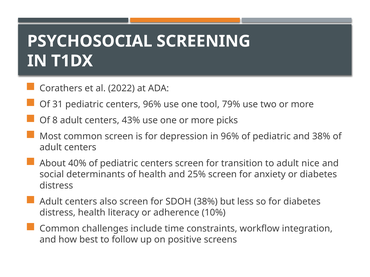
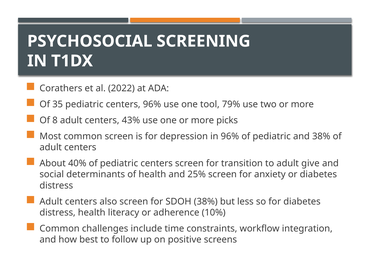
31: 31 -> 35
nice: nice -> give
